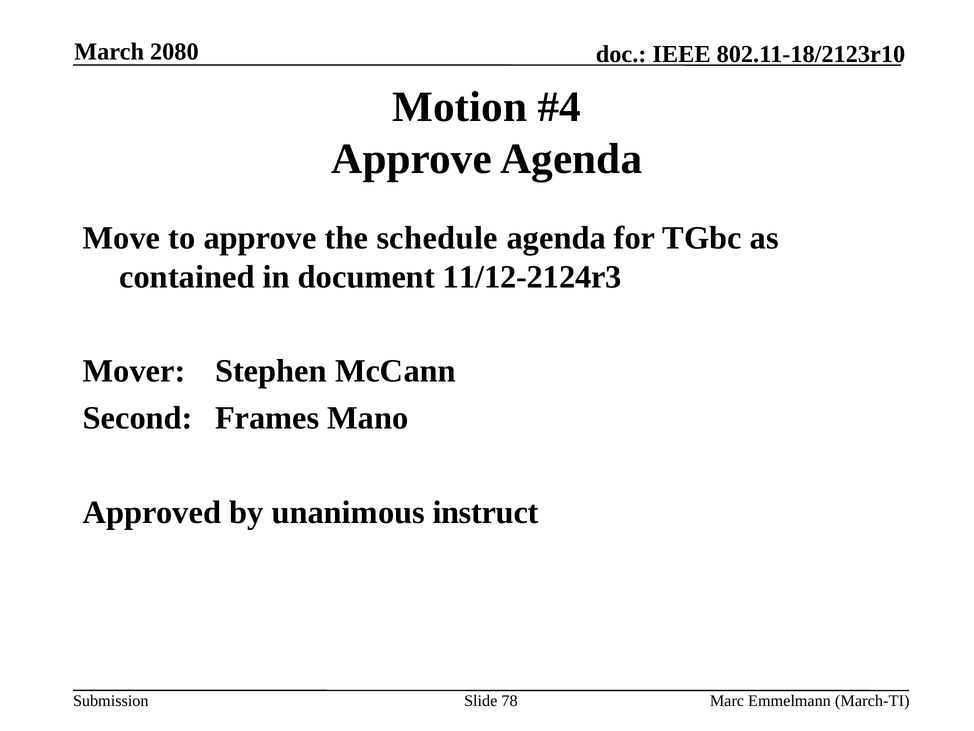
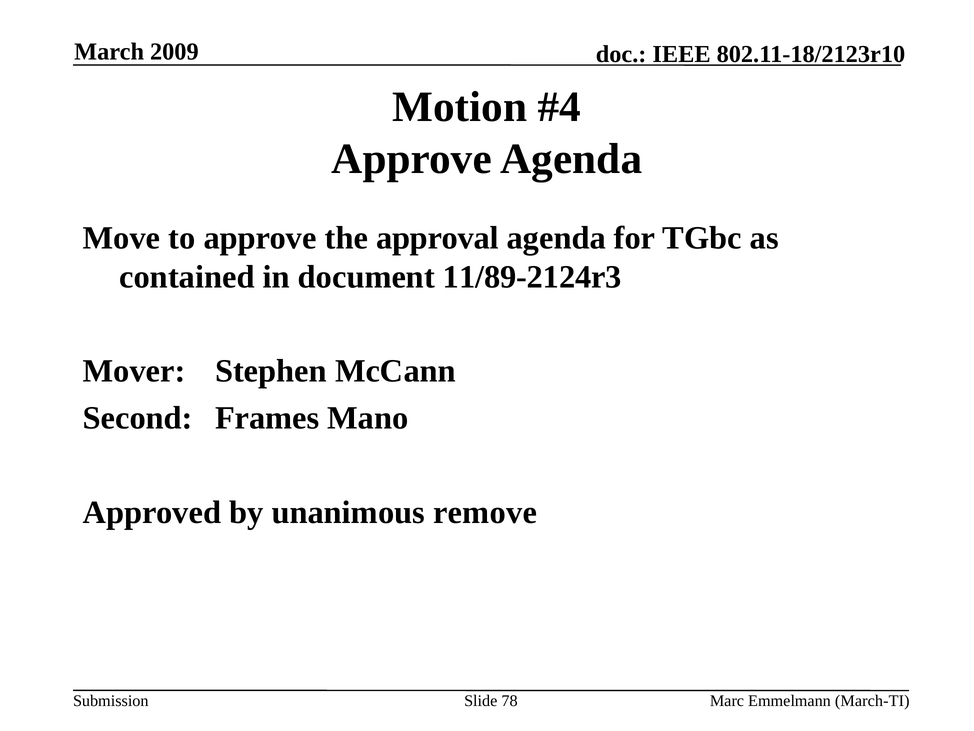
2080: 2080 -> 2009
schedule: schedule -> approval
11/12-2124r3: 11/12-2124r3 -> 11/89-2124r3
instruct: instruct -> remove
